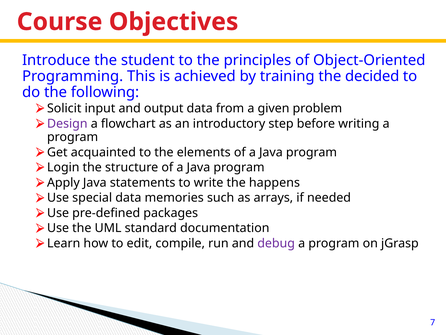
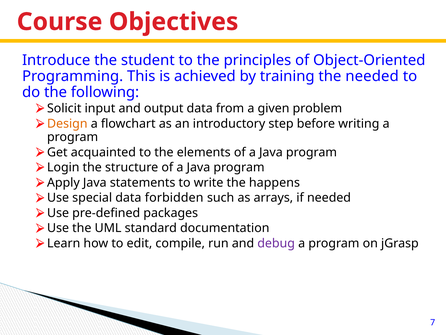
the decided: decided -> needed
Design colour: purple -> orange
memories: memories -> forbidden
